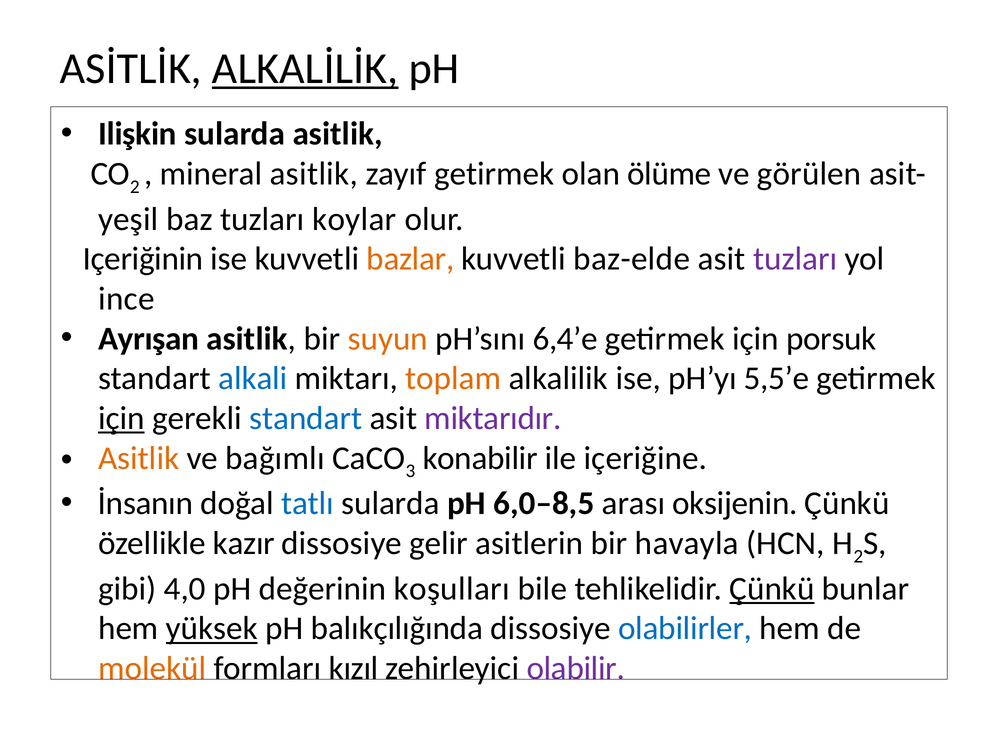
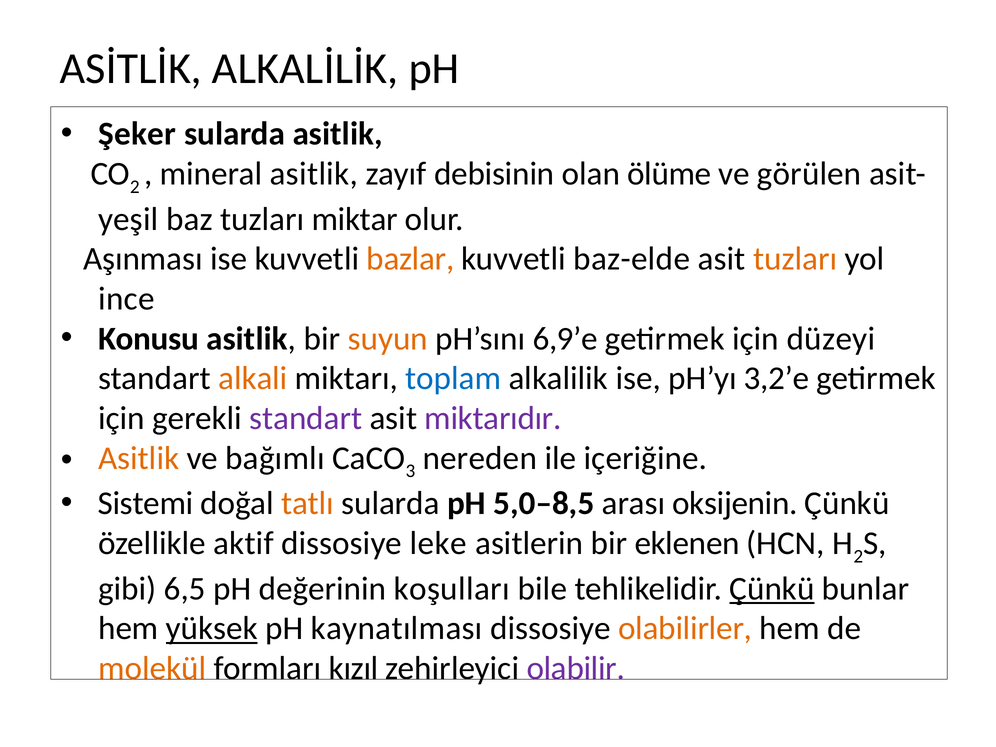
ALKALİLİK underline: present -> none
Ilişkin: Ilişkin -> Şeker
zayıf getirmek: getirmek -> debisinin
koylar: koylar -> miktar
Içeriğinin: Içeriğinin -> Aşınması
tuzları at (795, 259) colour: purple -> orange
Ayrışan: Ayrışan -> Konusu
6,4’e: 6,4’e -> 6,9’e
porsuk: porsuk -> düzeyi
alkali colour: blue -> orange
toplam colour: orange -> blue
5,5’e: 5,5’e -> 3,2’e
için at (121, 418) underline: present -> none
standart at (306, 418) colour: blue -> purple
konabilir: konabilir -> nereden
İnsanın: İnsanın -> Sistemi
tatlı colour: blue -> orange
6,0–8,5: 6,0–8,5 -> 5,0–8,5
kazır: kazır -> aktif
gelir: gelir -> leke
havayla: havayla -> eklenen
4,0: 4,0 -> 6,5
balıkçılığında: balıkçılığında -> kaynatılması
olabilirler colour: blue -> orange
